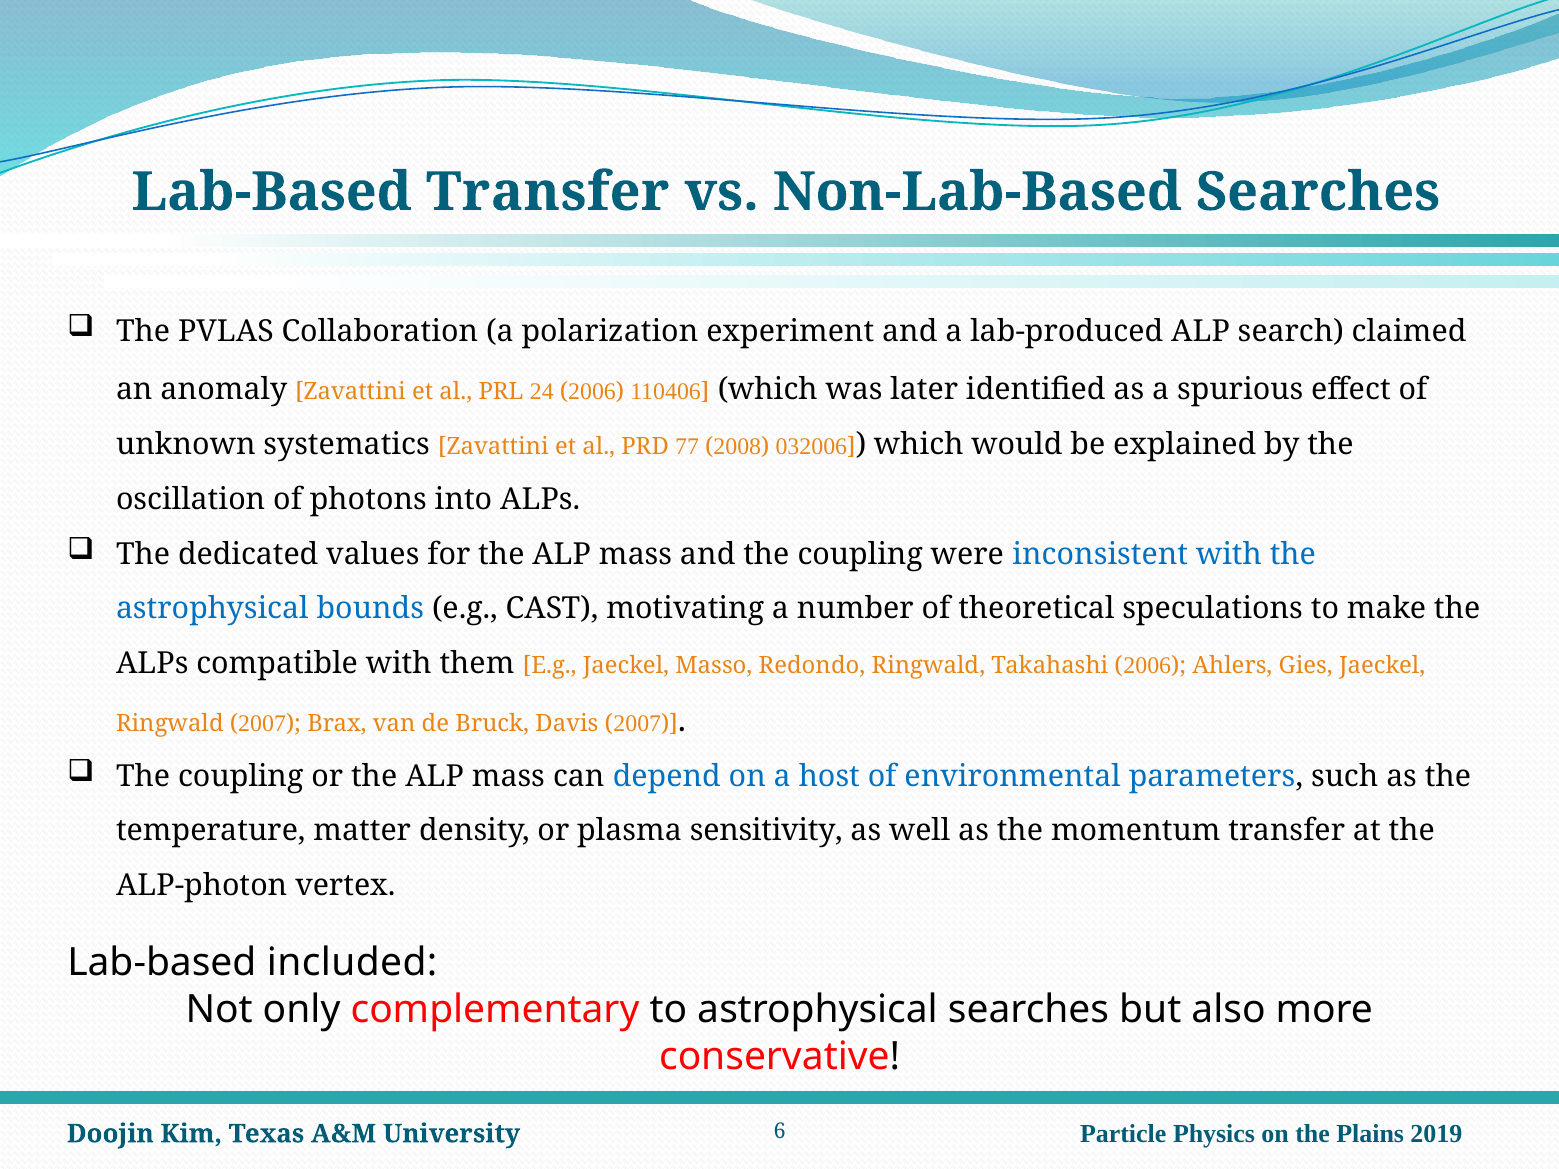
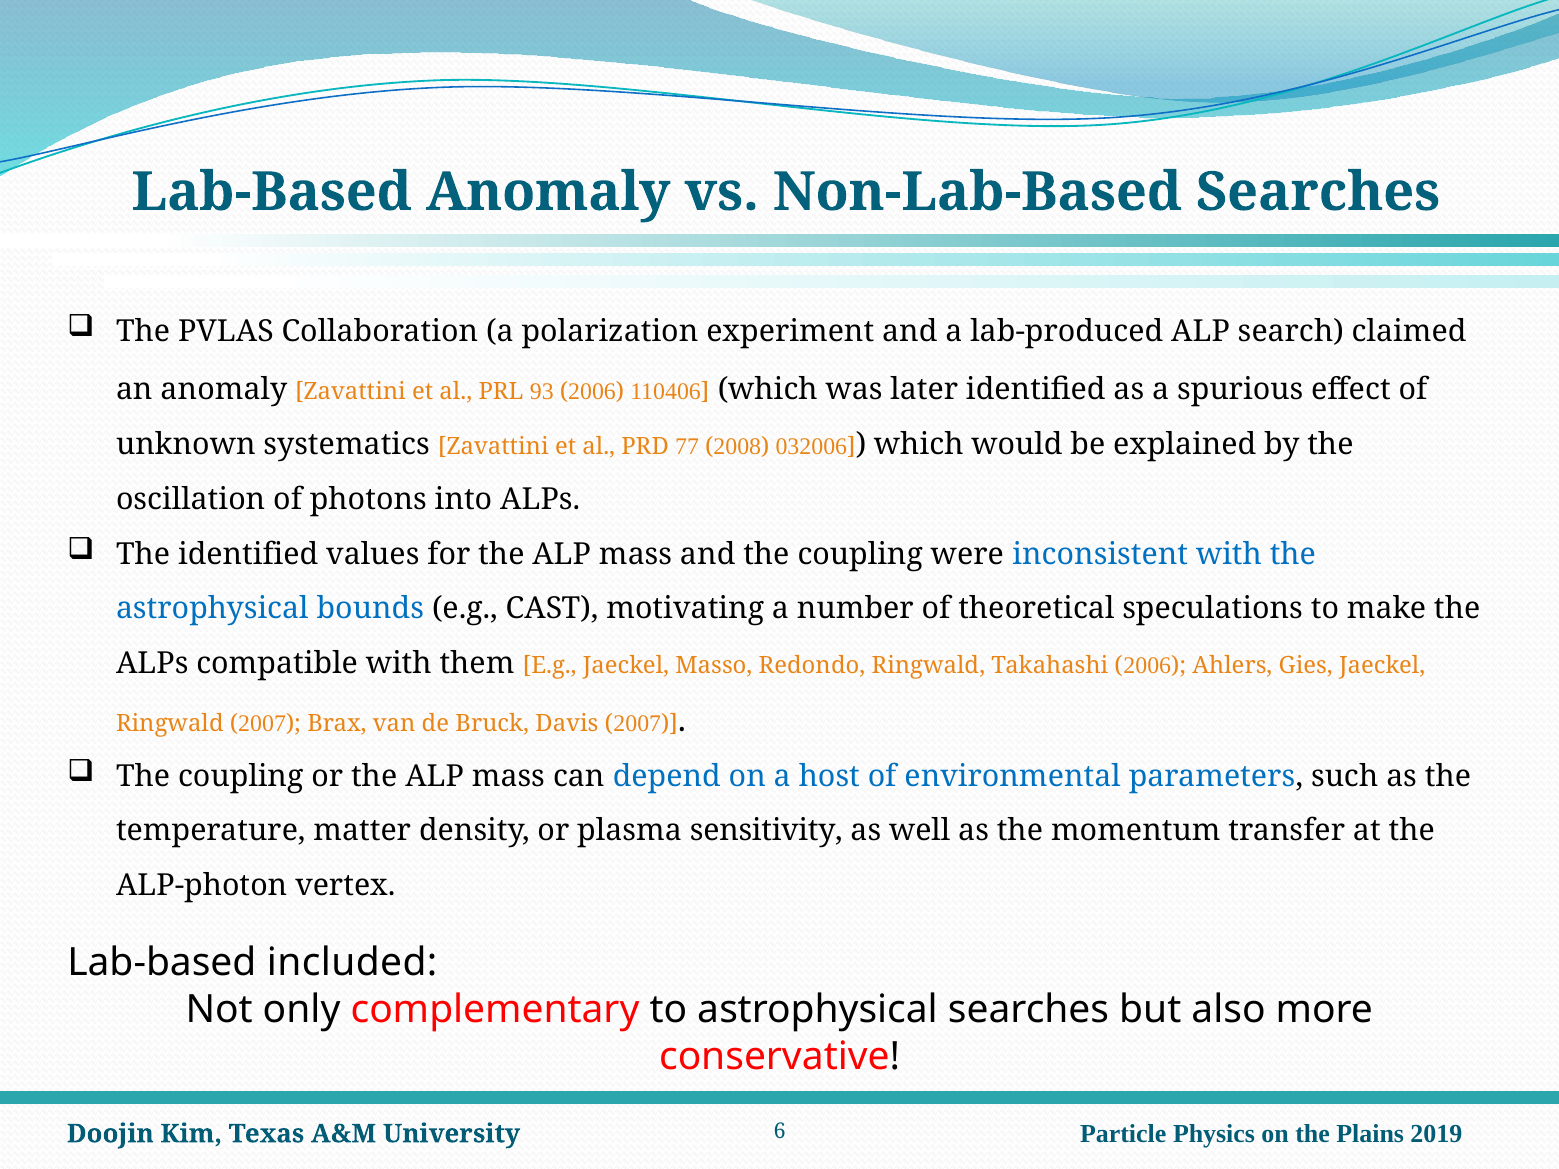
Lab-Based Transfer: Transfer -> Anomaly
24: 24 -> 93
The dedicated: dedicated -> identified
